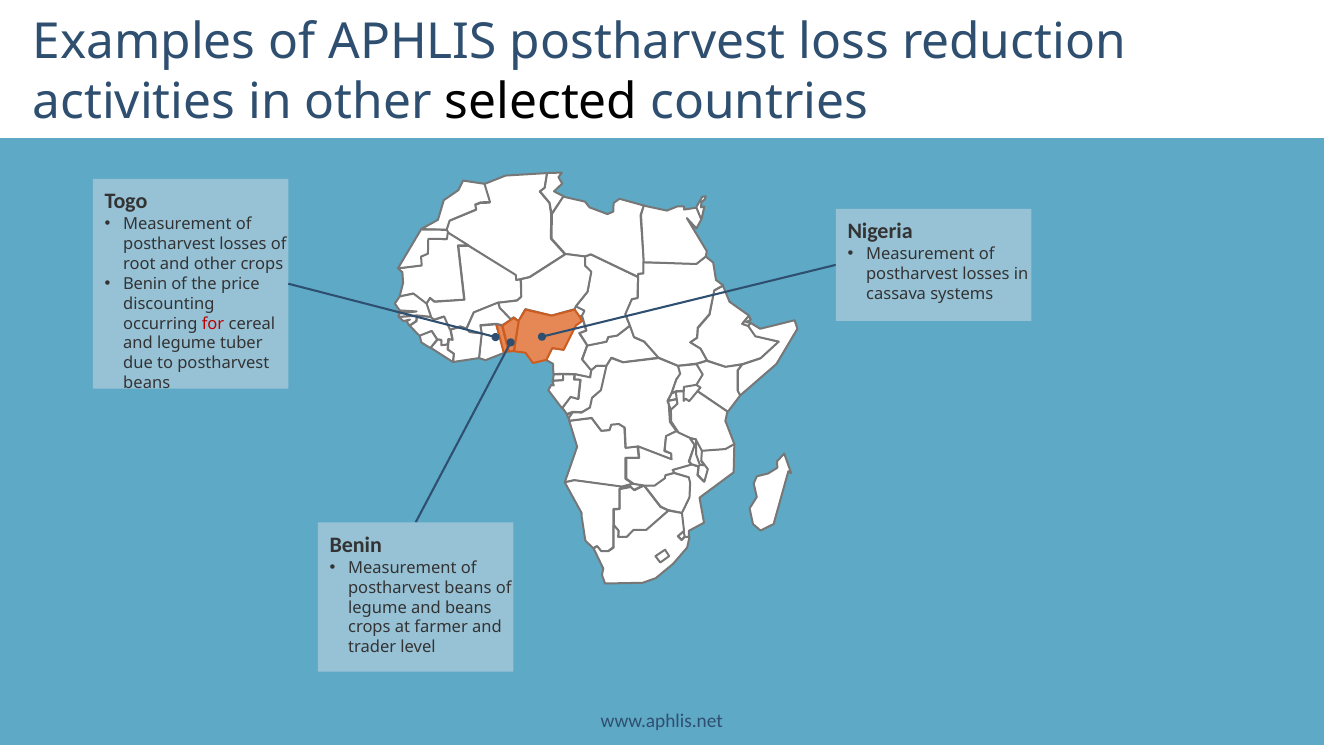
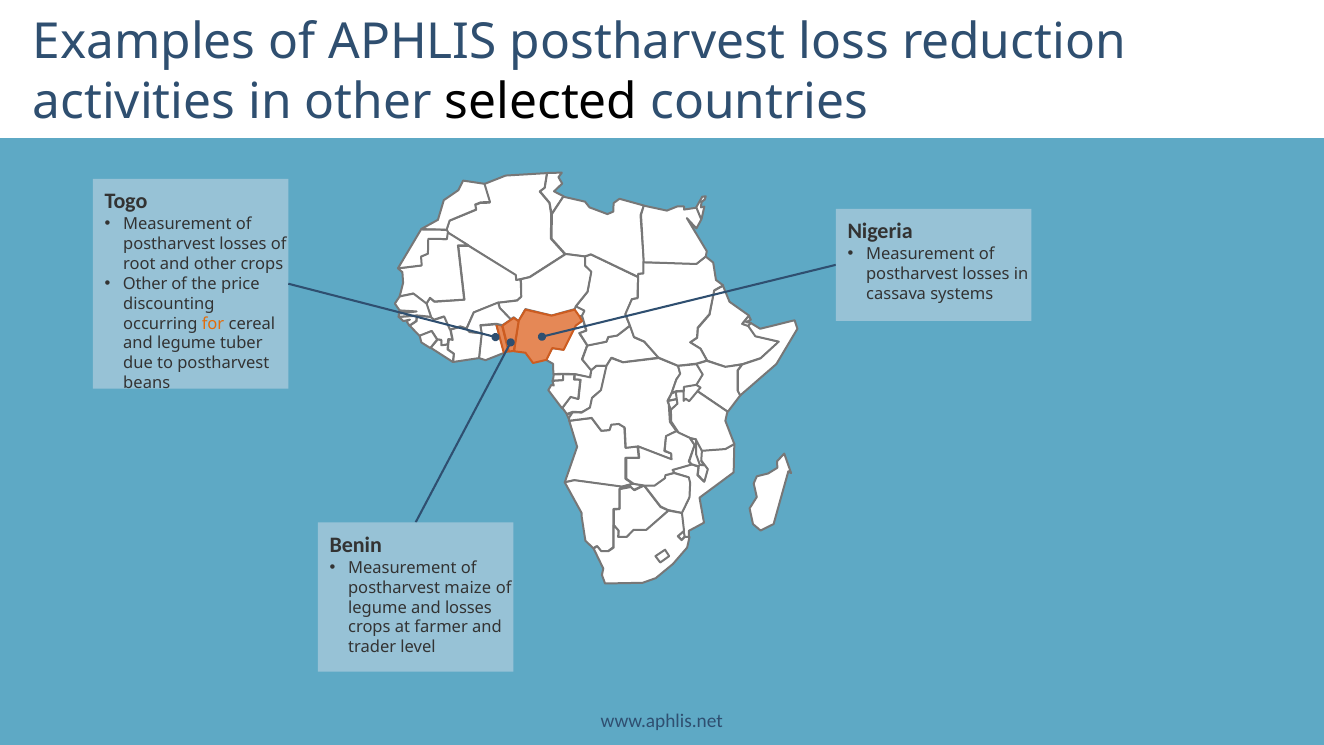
Benin at (145, 284): Benin -> Other
for colour: red -> orange
beans at (468, 588): beans -> maize
and beans: beans -> losses
